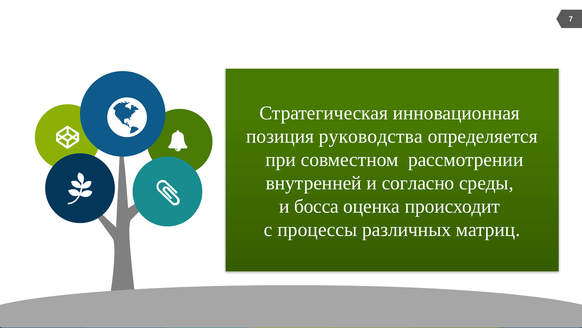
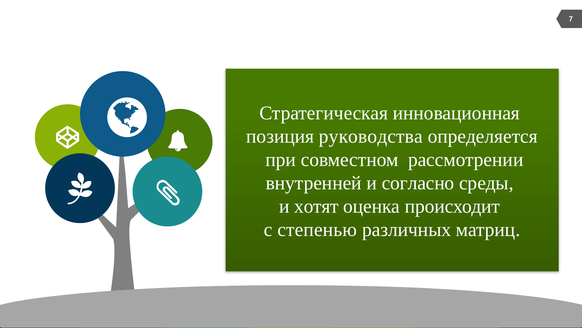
босса: босса -> хотят
процессы: процессы -> степенью
